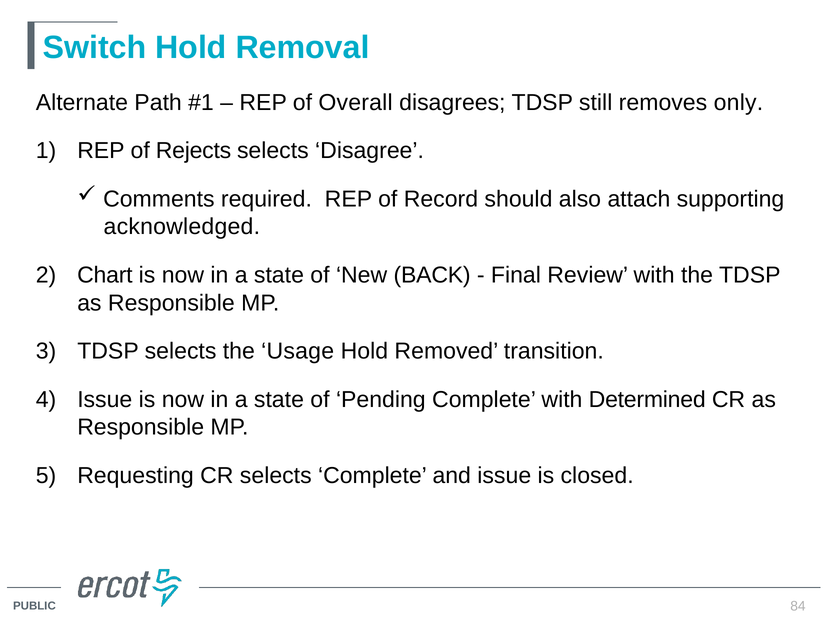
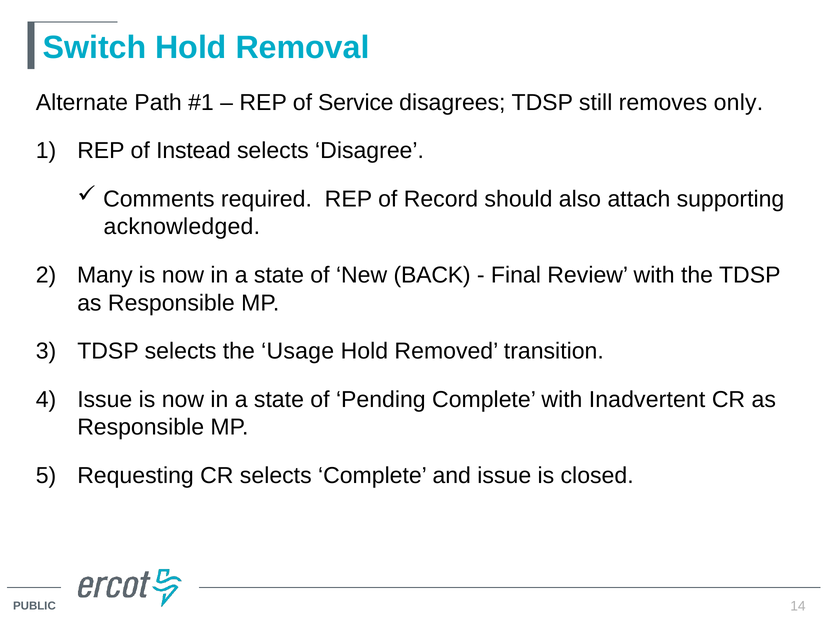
Overall: Overall -> Service
Rejects: Rejects -> Instead
Chart: Chart -> Many
Determined: Determined -> Inadvertent
84: 84 -> 14
